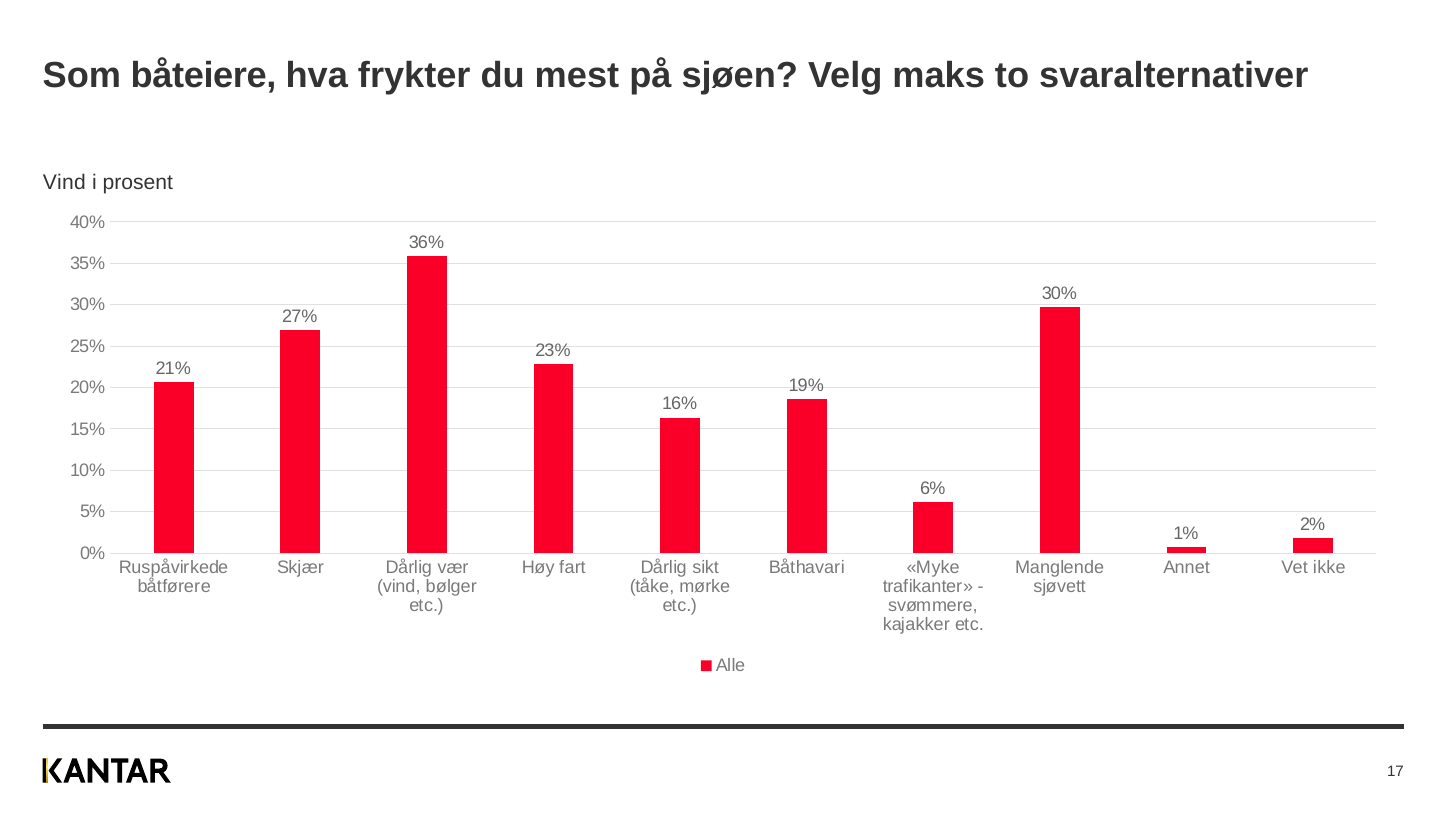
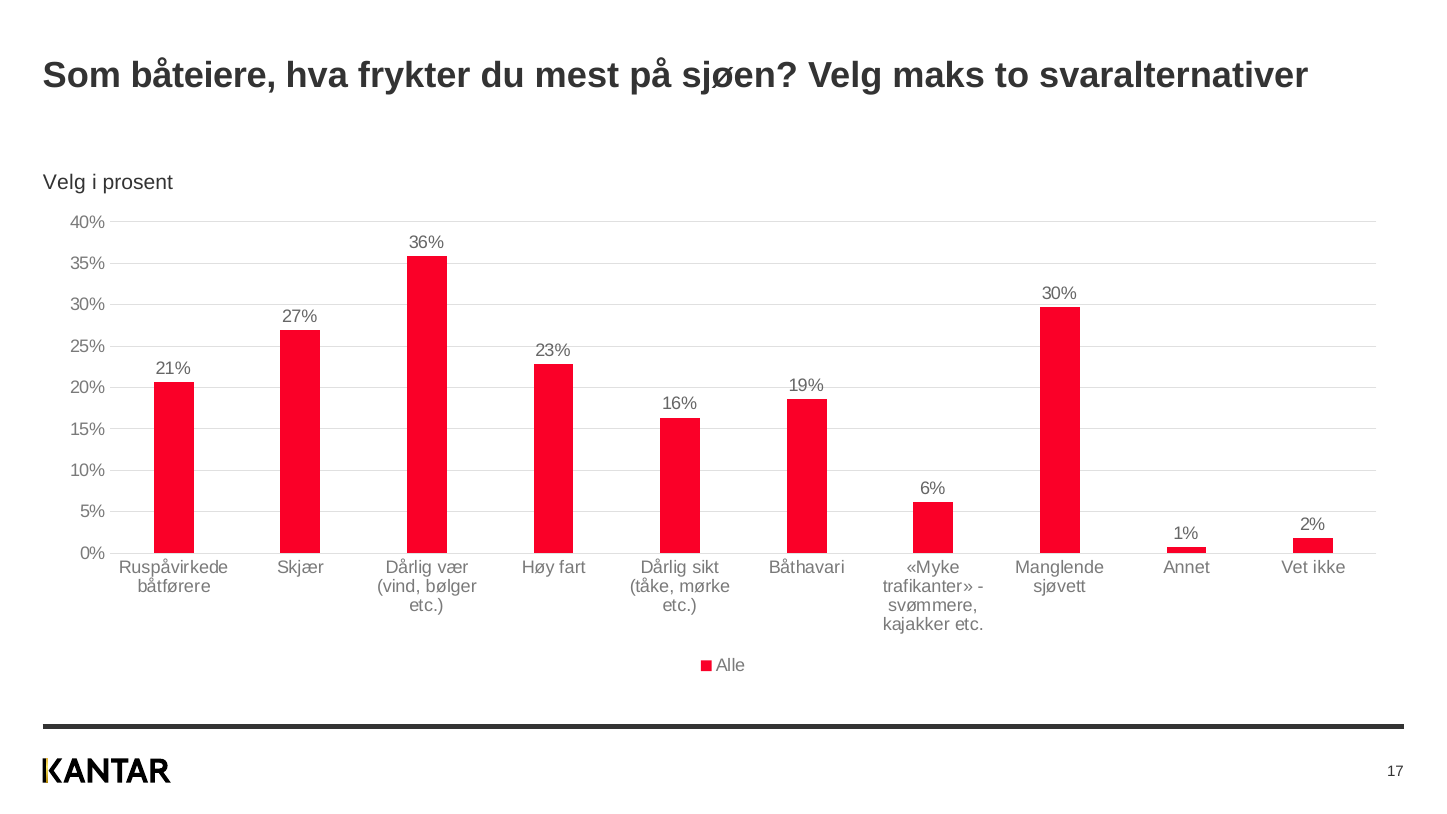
Vind at (64, 182): Vind -> Velg
